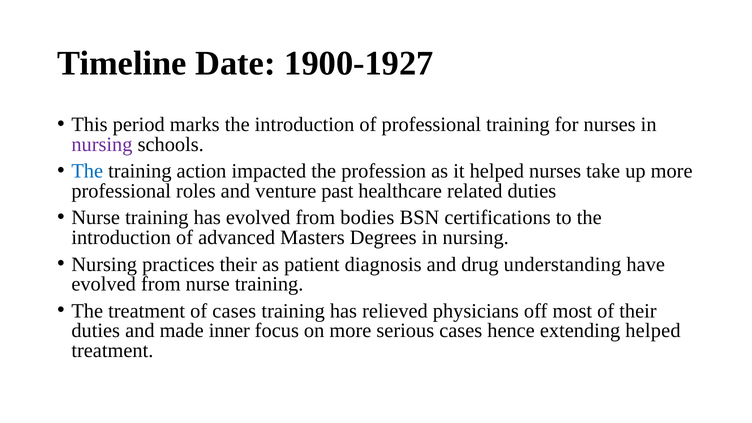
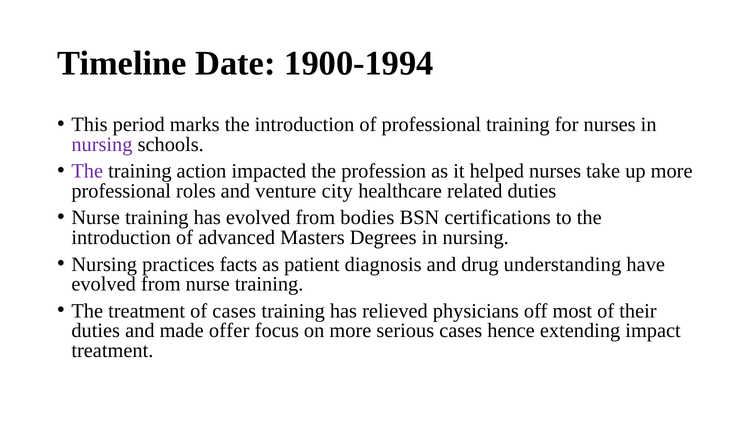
1900-1927: 1900-1927 -> 1900-1994
The at (87, 171) colour: blue -> purple
past: past -> city
practices their: their -> facts
inner: inner -> offer
extending helped: helped -> impact
